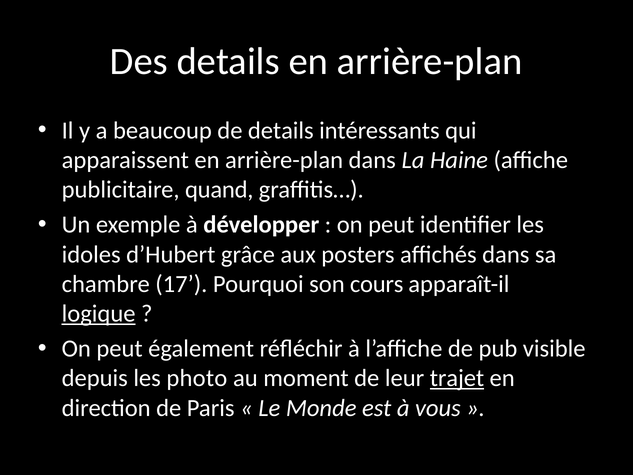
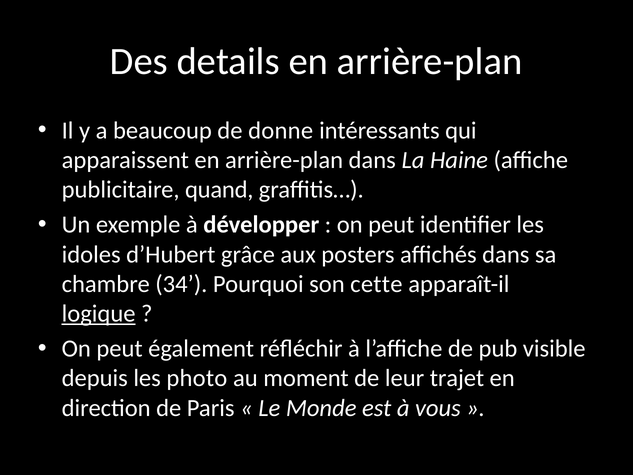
de details: details -> donne
17: 17 -> 34
cours: cours -> cette
trajet underline: present -> none
